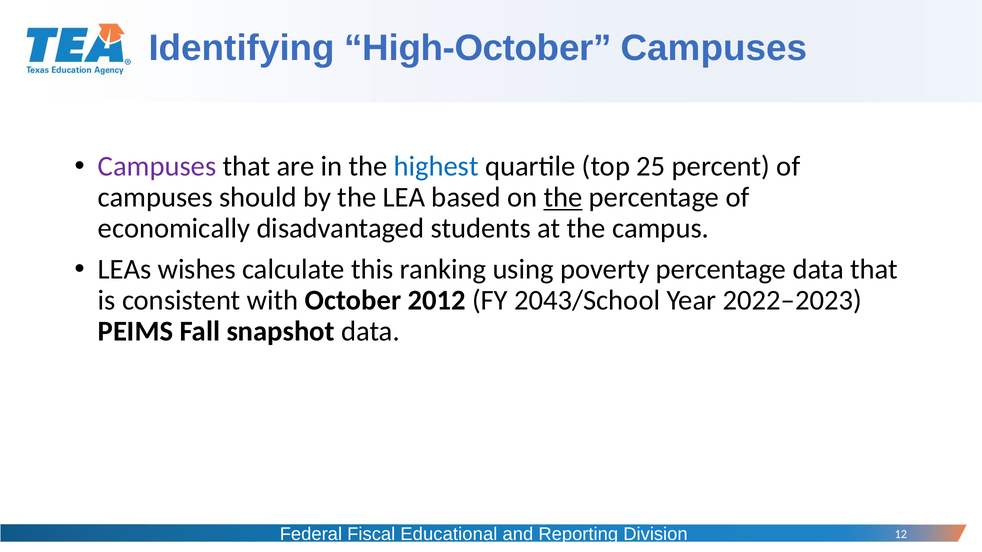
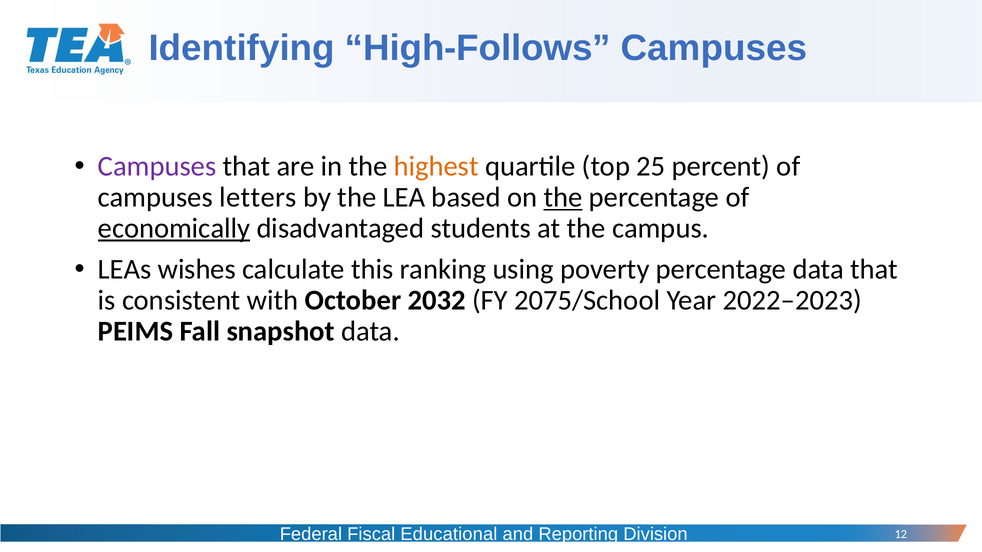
High-October: High-October -> High-Follows
highest colour: blue -> orange
should: should -> letters
economically underline: none -> present
2012: 2012 -> 2032
2043/School: 2043/School -> 2075/School
